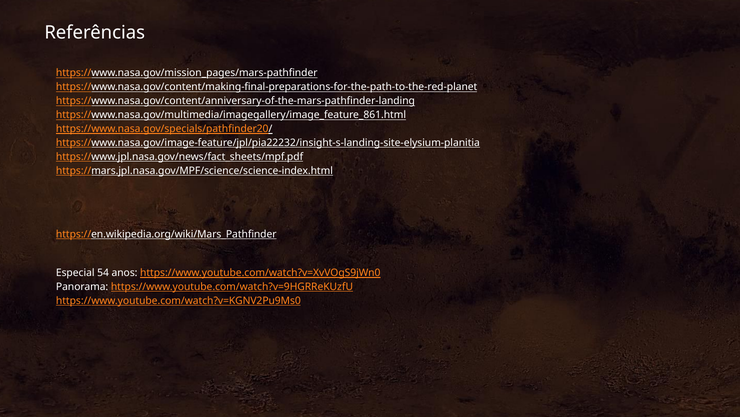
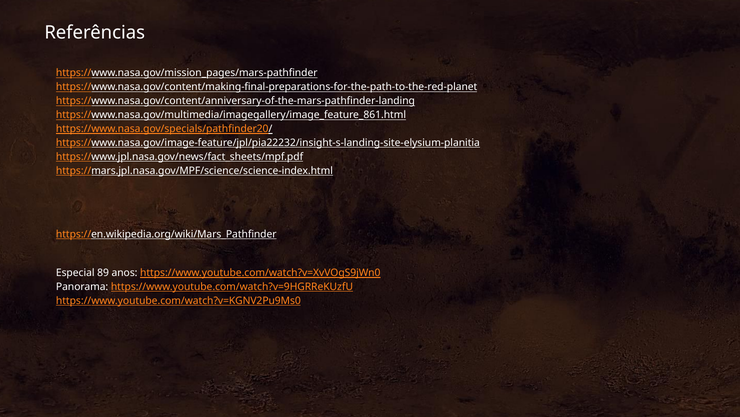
54: 54 -> 89
